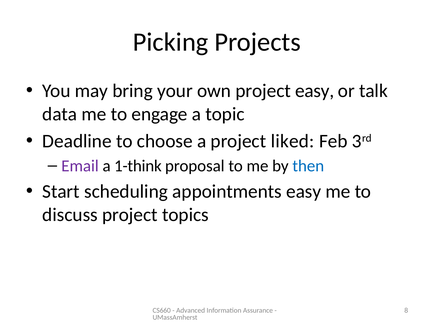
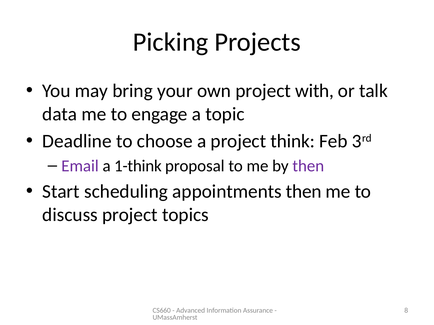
project easy: easy -> with
liked: liked -> think
then at (308, 166) colour: blue -> purple
appointments easy: easy -> then
